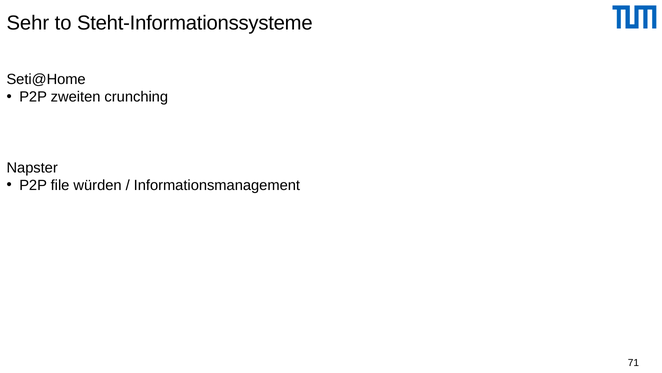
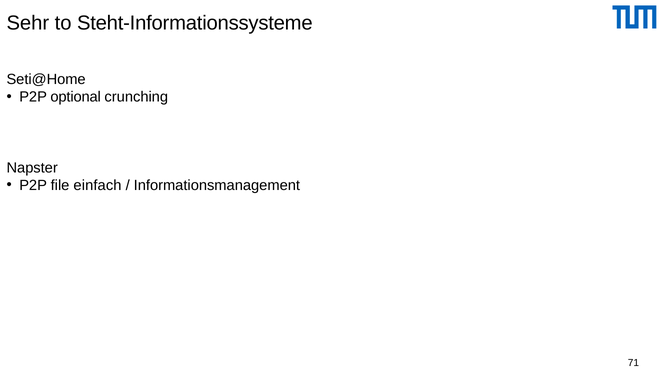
zweiten: zweiten -> optional
würden: würden -> einfach
